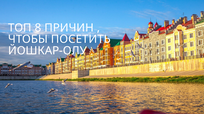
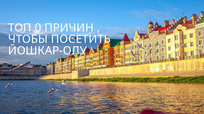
8: 8 -> 0
